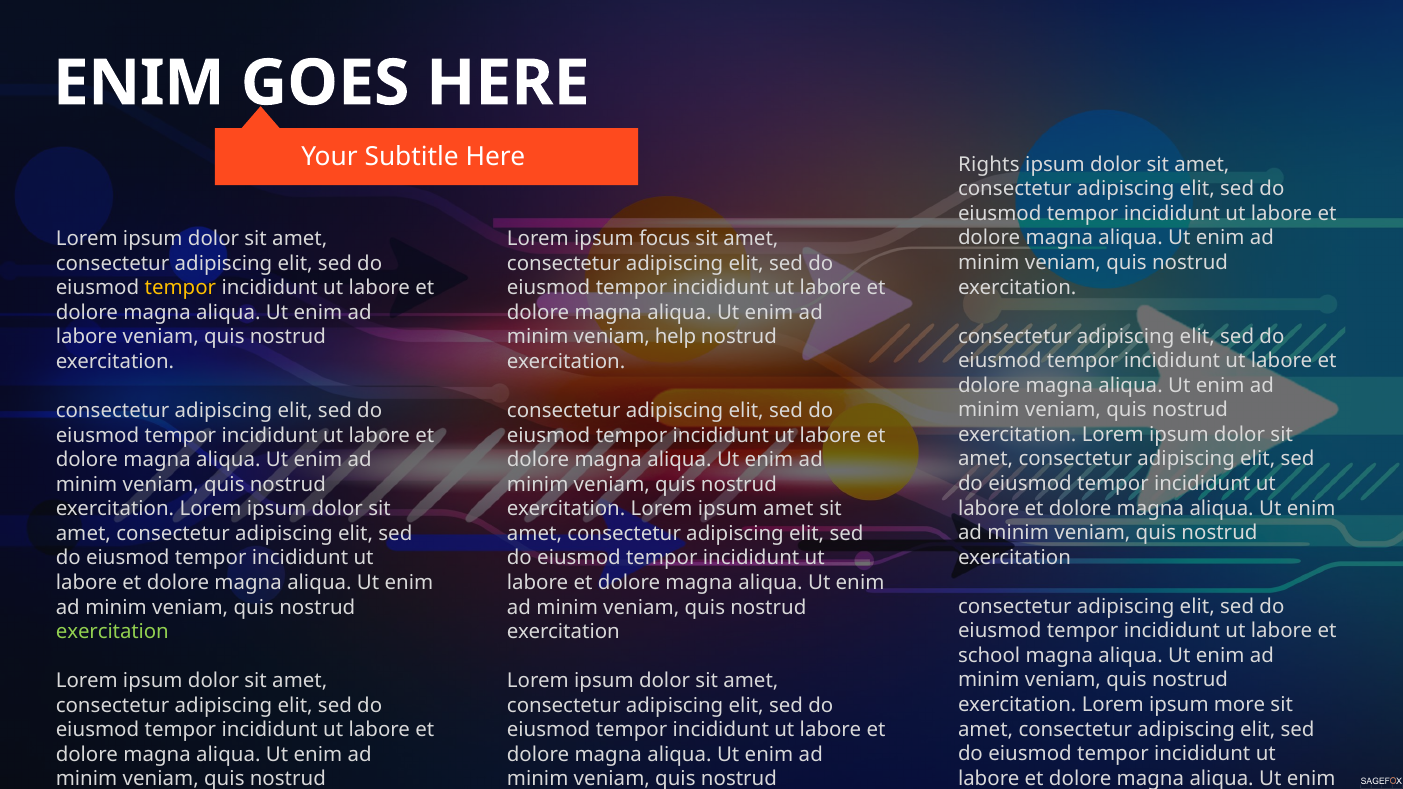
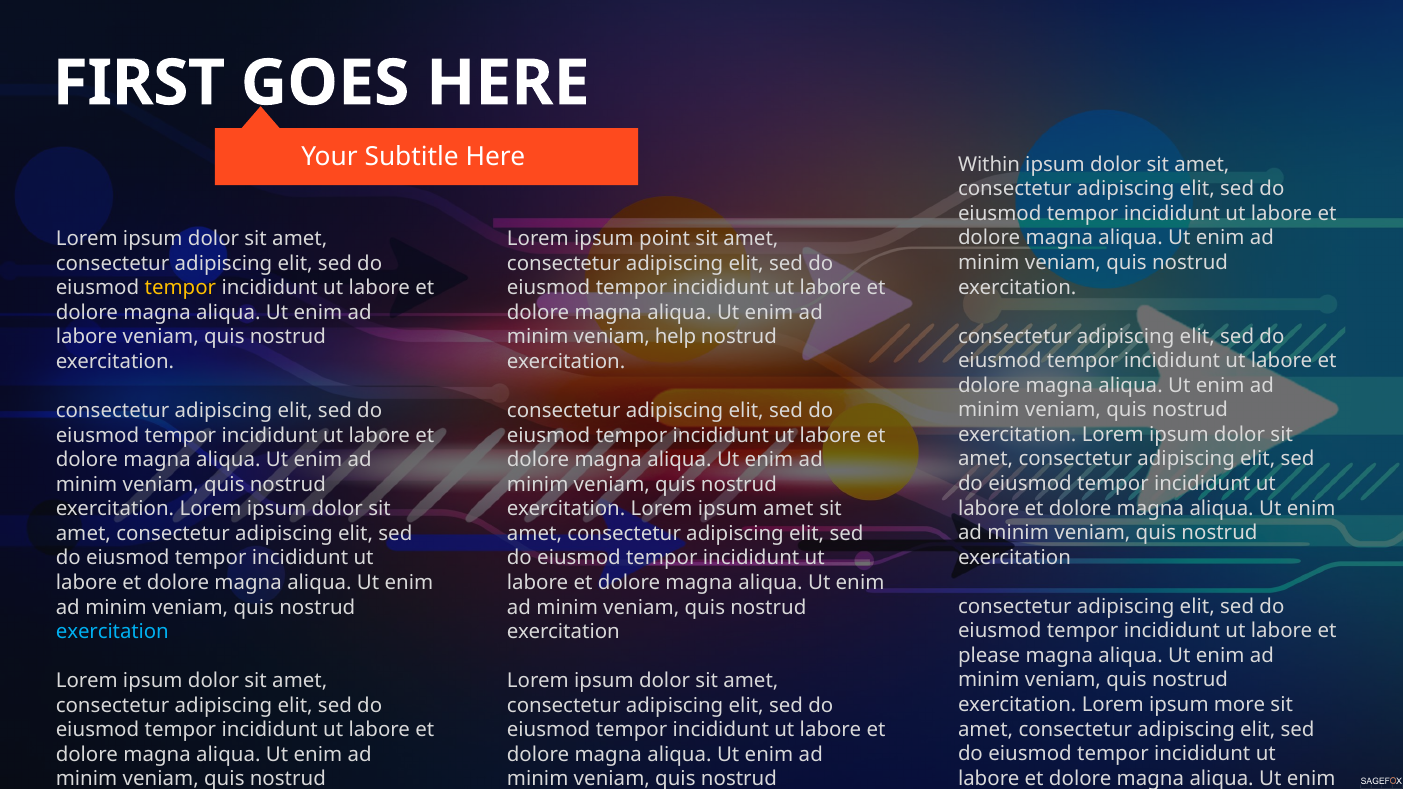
ENIM at (139, 83): ENIM -> FIRST
Rights: Rights -> Within
focus: focus -> point
exercitation at (112, 632) colour: light green -> light blue
school: school -> please
